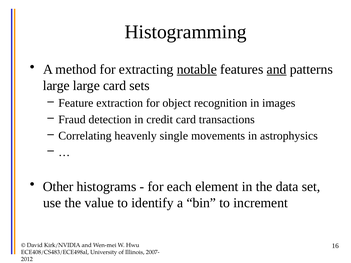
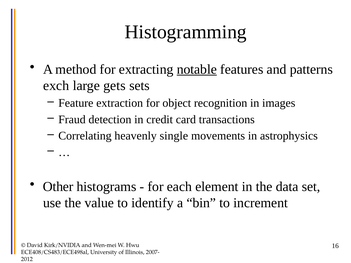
and at (277, 69) underline: present -> none
large at (56, 86): large -> exch
large card: card -> gets
